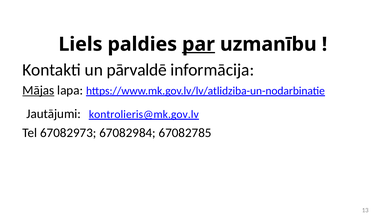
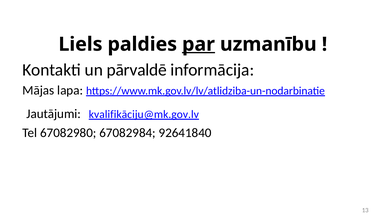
Mājas underline: present -> none
kontrolieris@mk.gov.lv: kontrolieris@mk.gov.lv -> kvalifikāciju@mk.gov.lv
67082973: 67082973 -> 67082980
67082785: 67082785 -> 92641840
